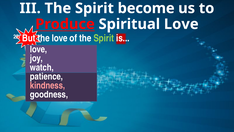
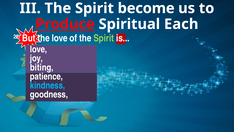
Spiritual Love: Love -> Each
watch: watch -> biting
kindness colour: pink -> light blue
